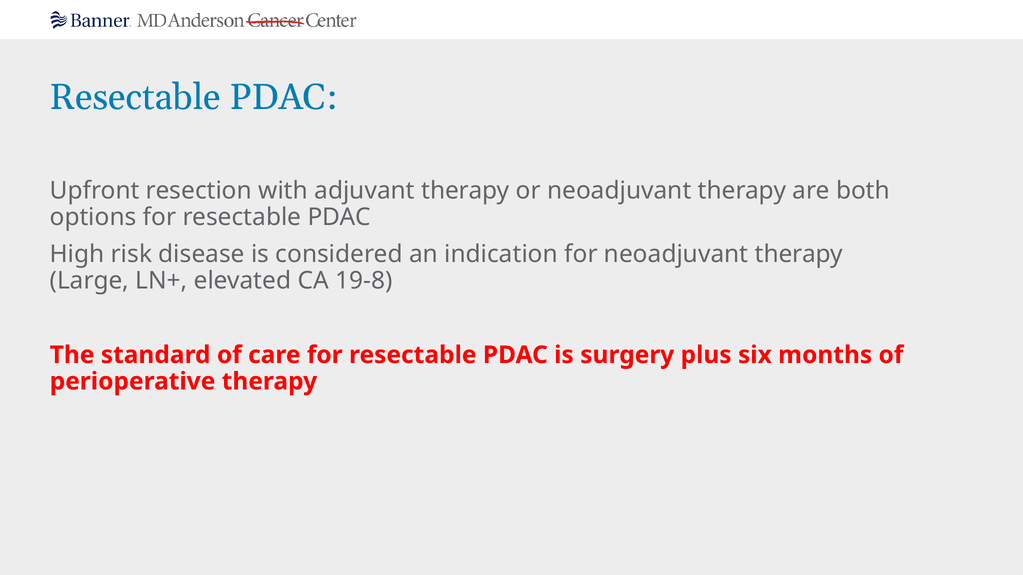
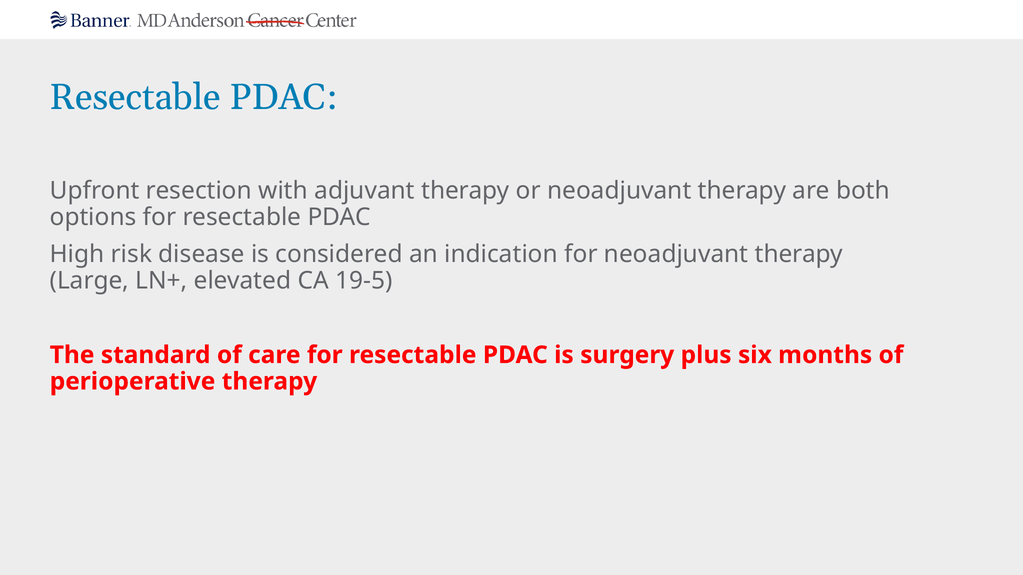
19-8: 19-8 -> 19-5
